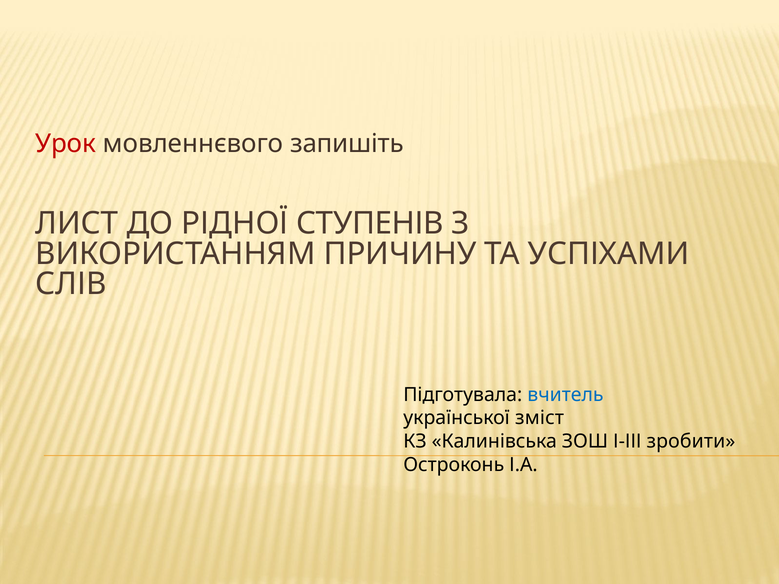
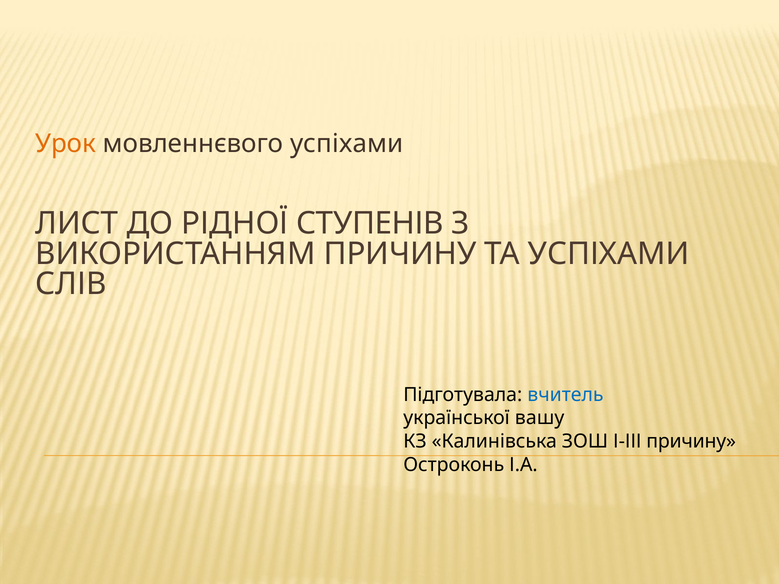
Урок colour: red -> orange
мовленнєвого запишіть: запишіть -> успіхами
зміст: зміст -> вашу
І-ІІІ зробити: зробити -> причину
